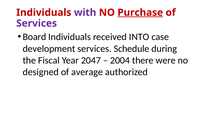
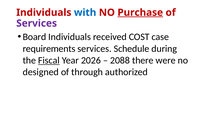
with colour: purple -> blue
INTO: INTO -> COST
development: development -> requirements
Fiscal underline: none -> present
2047: 2047 -> 2026
2004: 2004 -> 2088
average: average -> through
